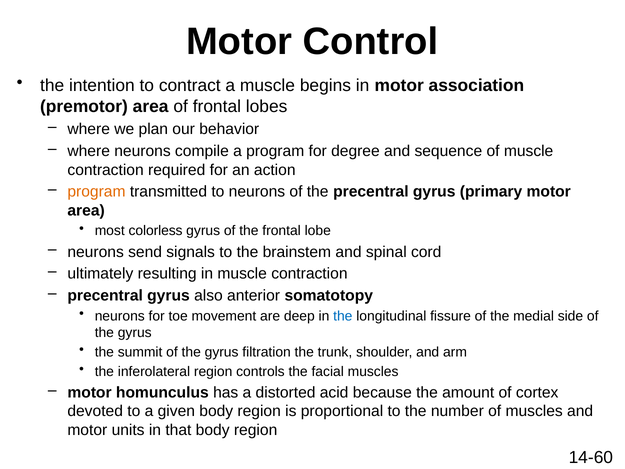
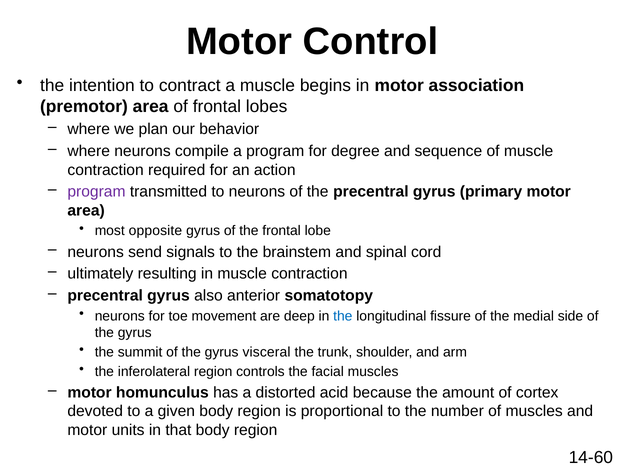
program at (96, 192) colour: orange -> purple
colorless: colorless -> opposite
filtration: filtration -> visceral
